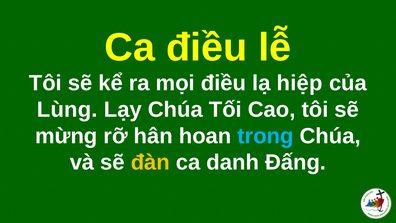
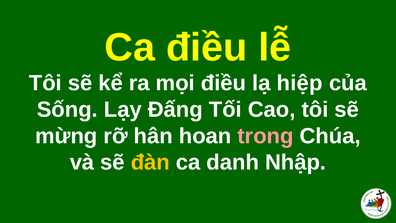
Lùng: Lùng -> Sống
Lạy Chúa: Chúa -> Ðấng
trong colour: light blue -> pink
Ðấng: Ðấng -> Nhập
